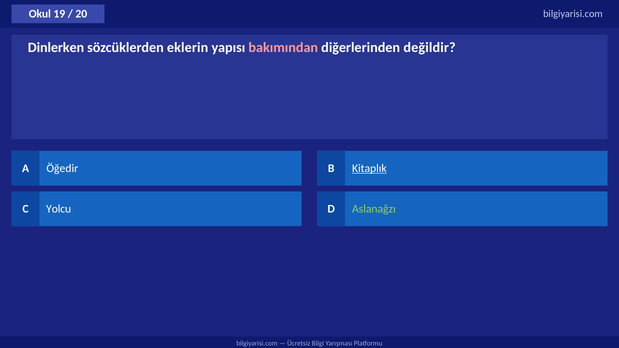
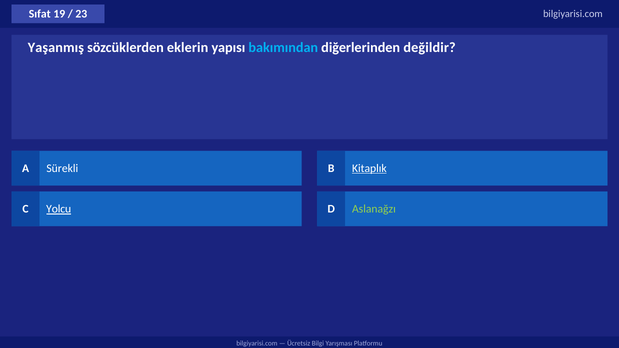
Okul: Okul -> Sıfat
20: 20 -> 23
Dinlerken: Dinlerken -> Yaşanmış
bakımından colour: pink -> light blue
Öğedir: Öğedir -> Sürekli
Yolcu underline: none -> present
